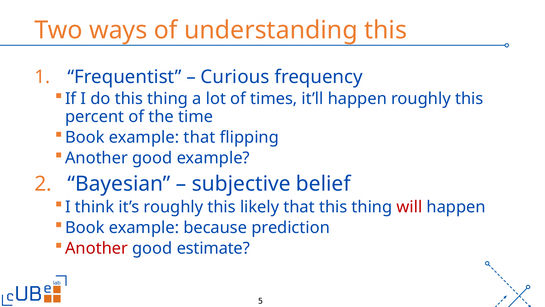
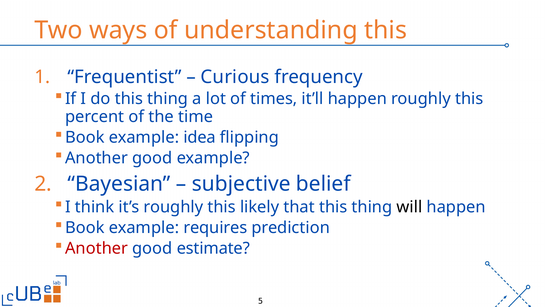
example that: that -> idea
will colour: red -> black
because: because -> requires
